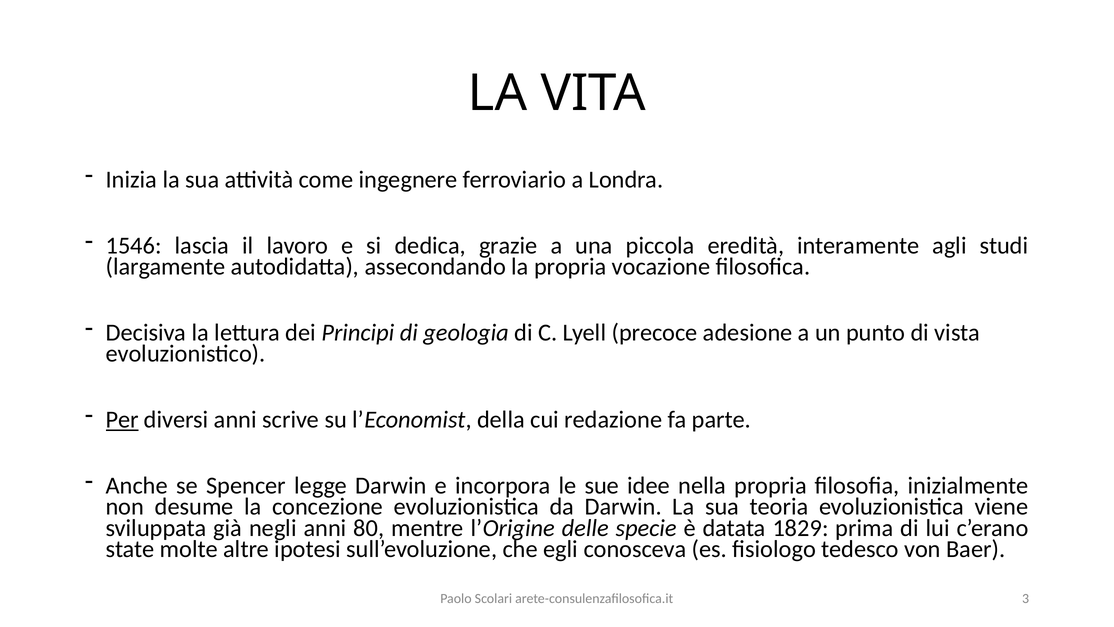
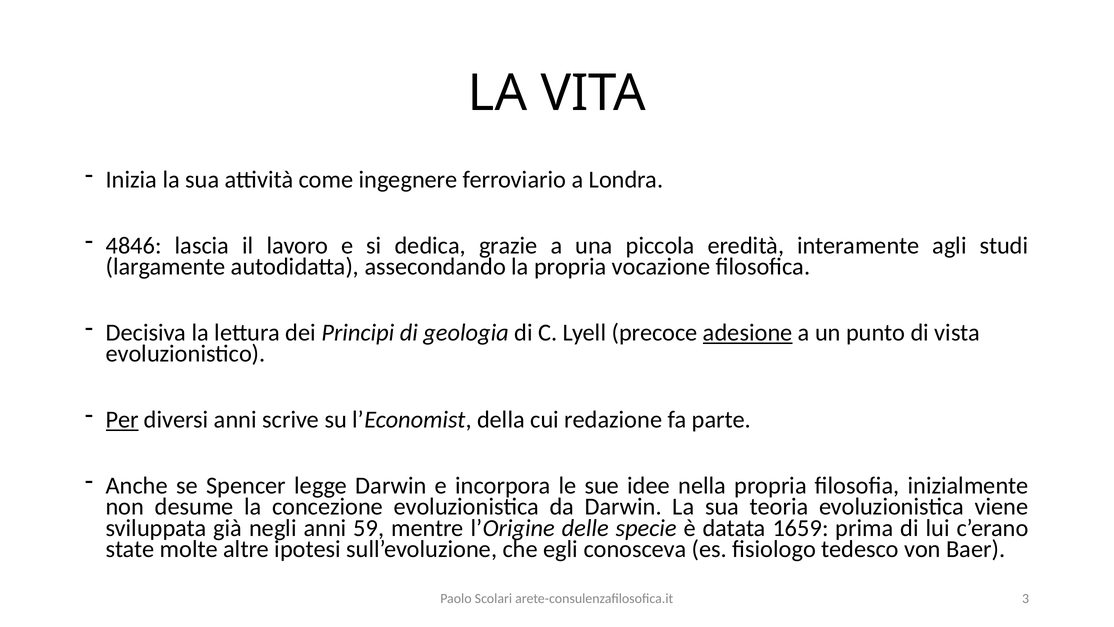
1546: 1546 -> 4846
adesione underline: none -> present
80: 80 -> 59
1829: 1829 -> 1659
